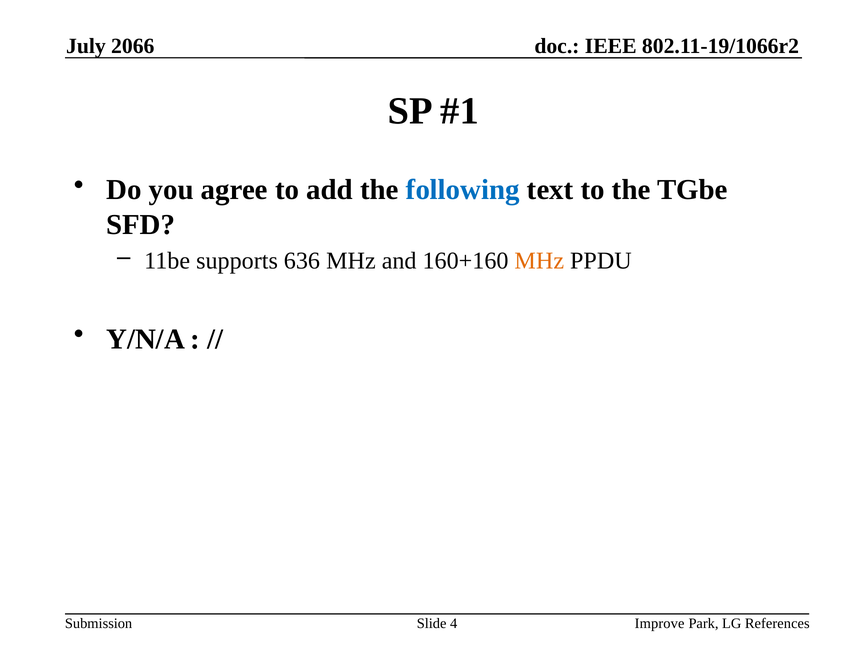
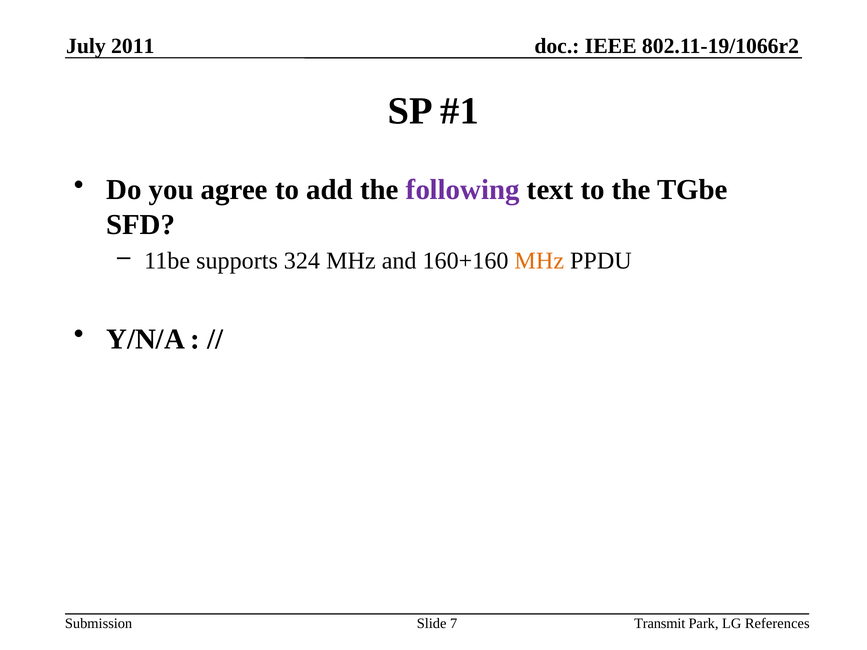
2066: 2066 -> 2011
following colour: blue -> purple
636: 636 -> 324
4: 4 -> 7
Improve: Improve -> Transmit
